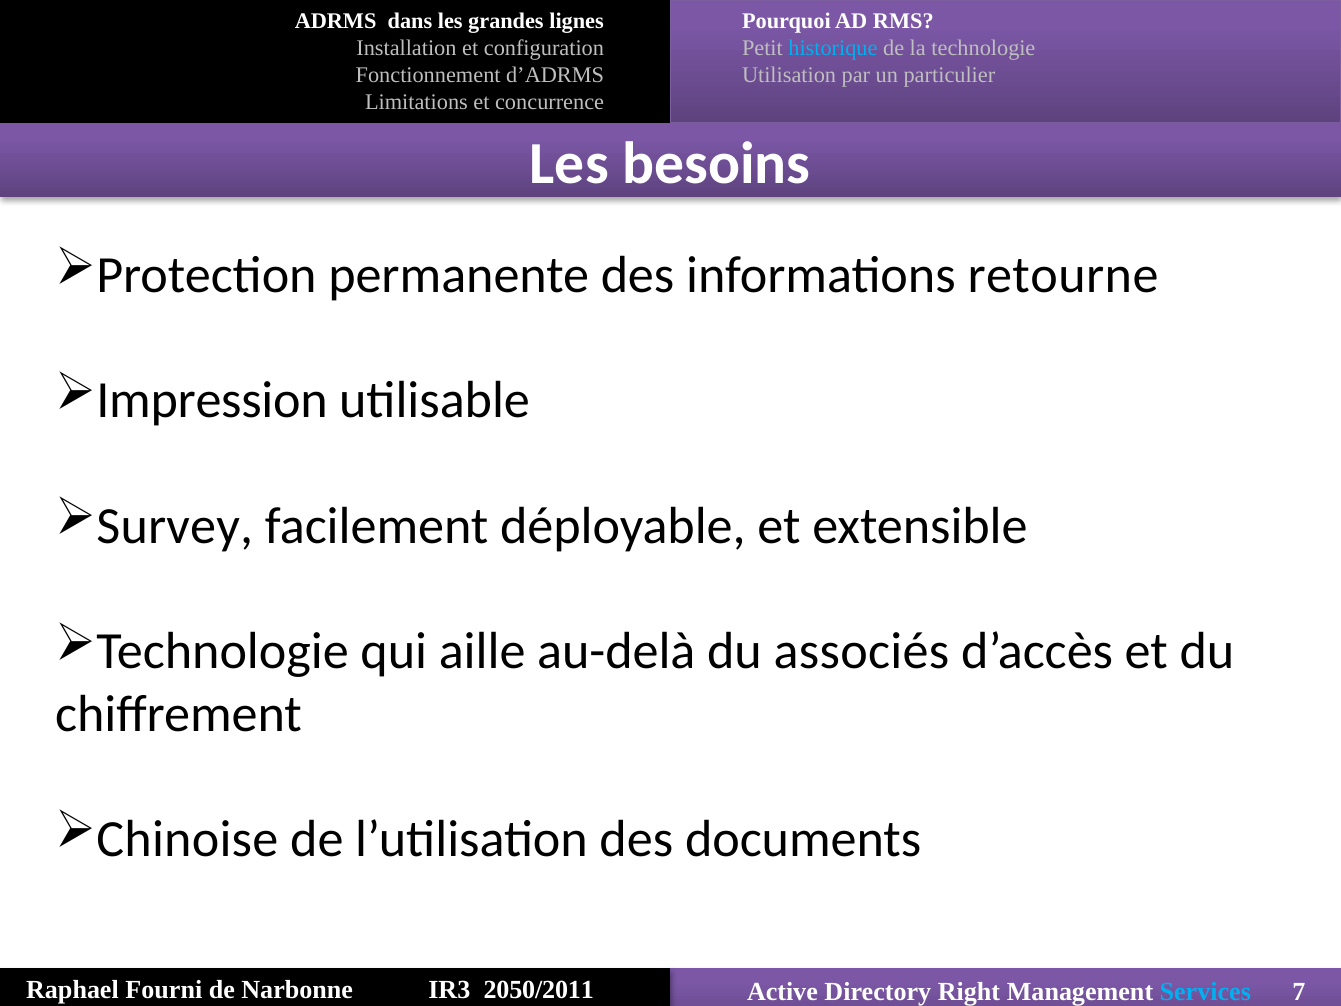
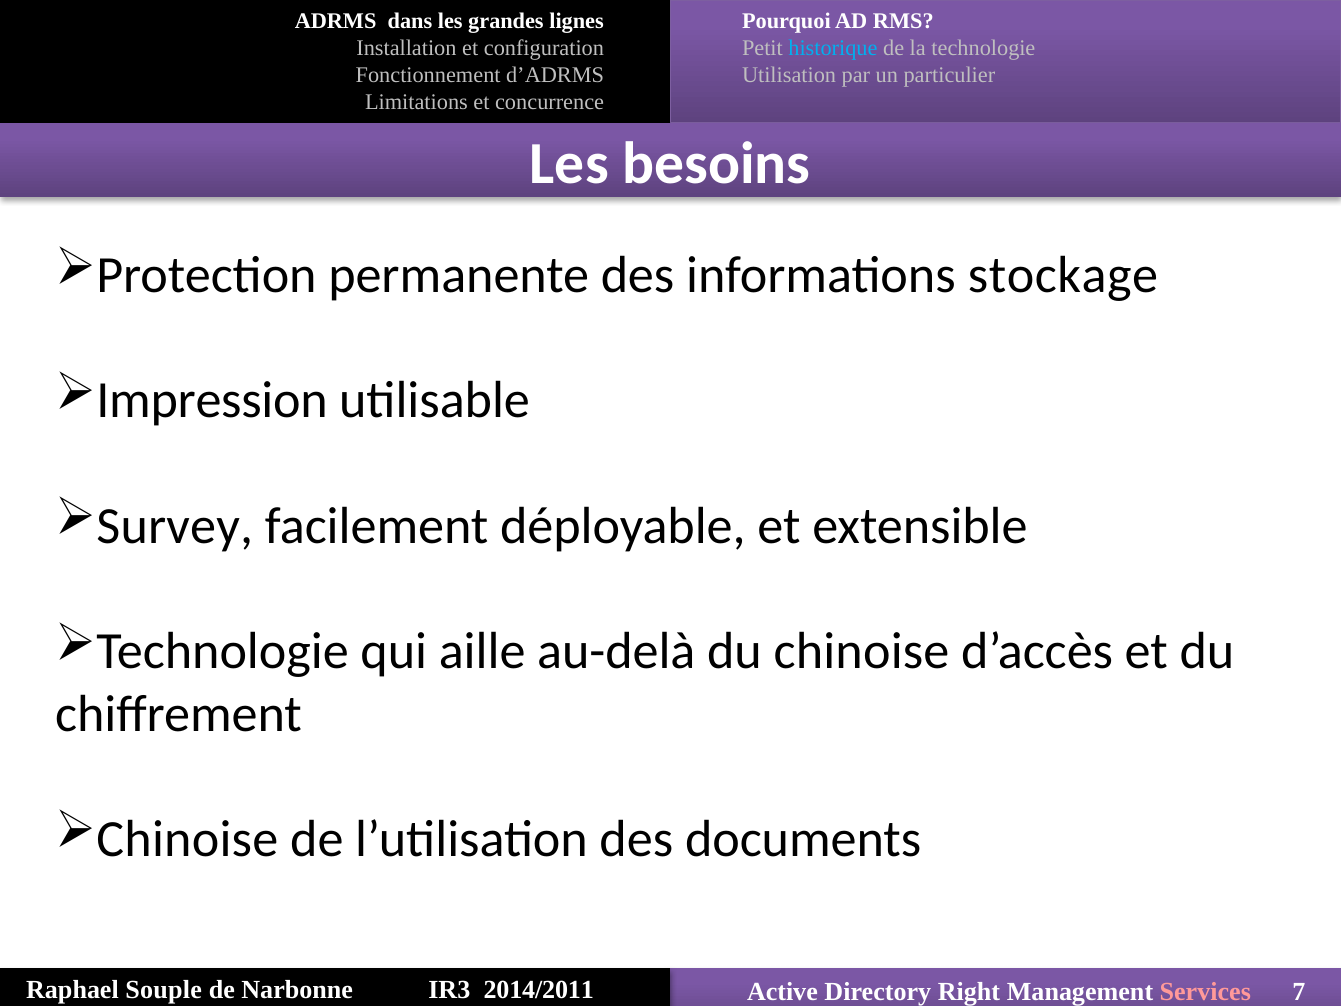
retourne: retourne -> stockage
du associés: associés -> chinoise
Fourni: Fourni -> Souple
2050/2011: 2050/2011 -> 2014/2011
Services colour: light blue -> pink
